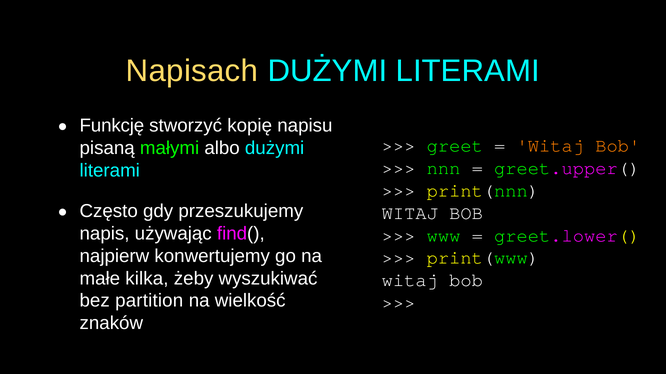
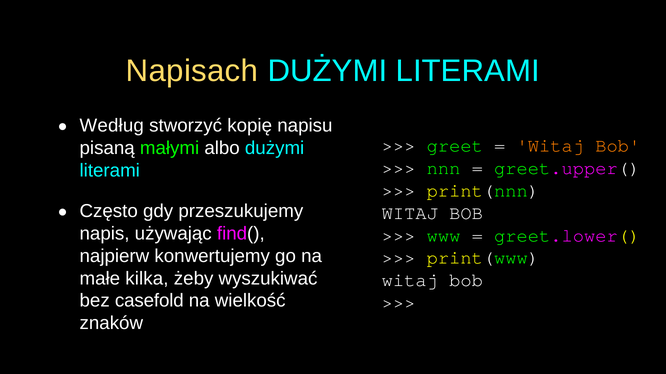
Funkcję: Funkcję -> Według
partition: partition -> casefold
